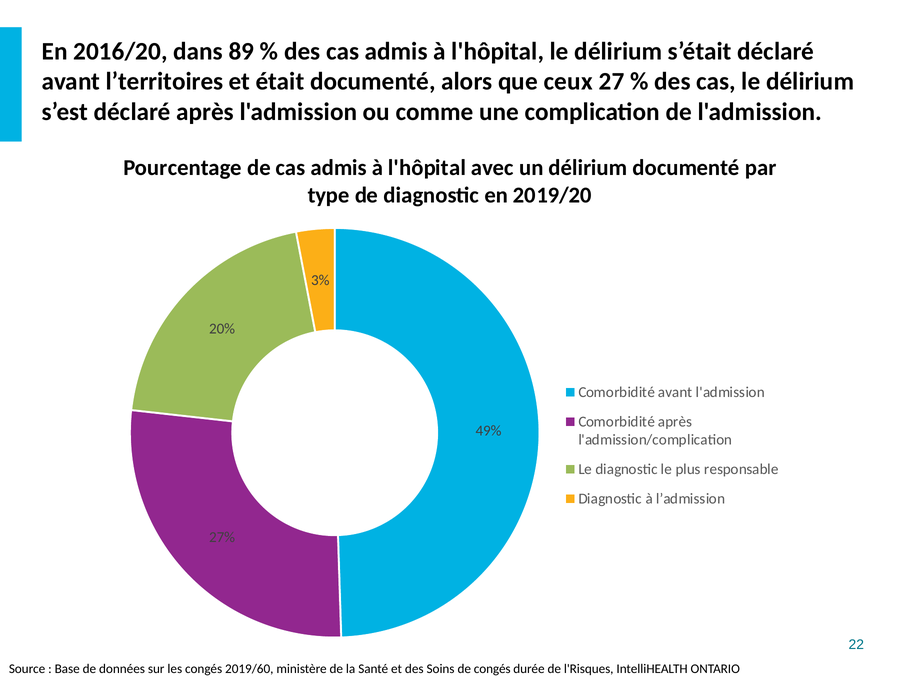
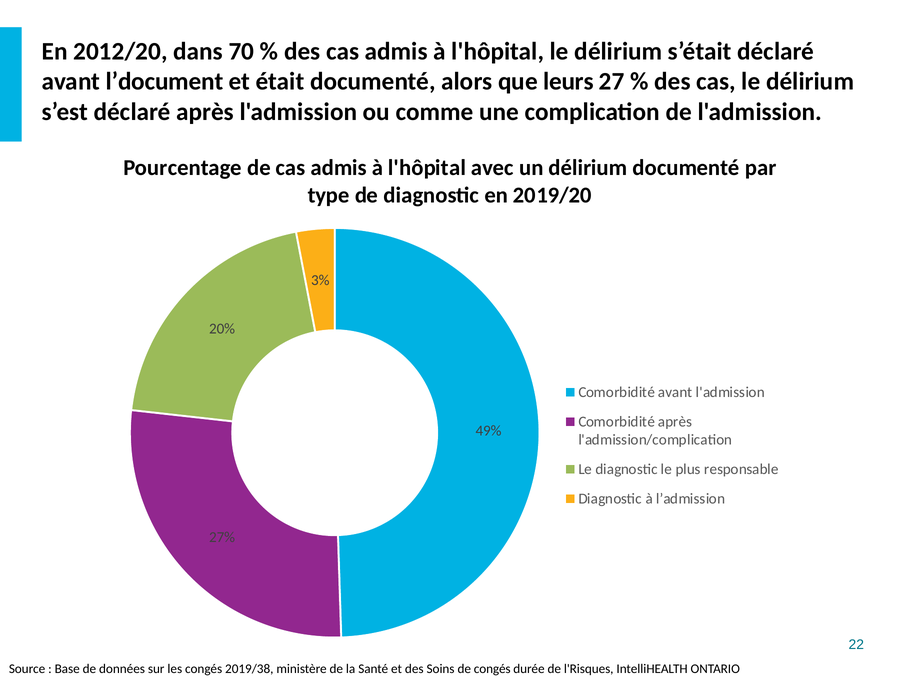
2016/20: 2016/20 -> 2012/20
89: 89 -> 70
l’territoires: l’territoires -> l’document
ceux: ceux -> leurs
2019/60: 2019/60 -> 2019/38
